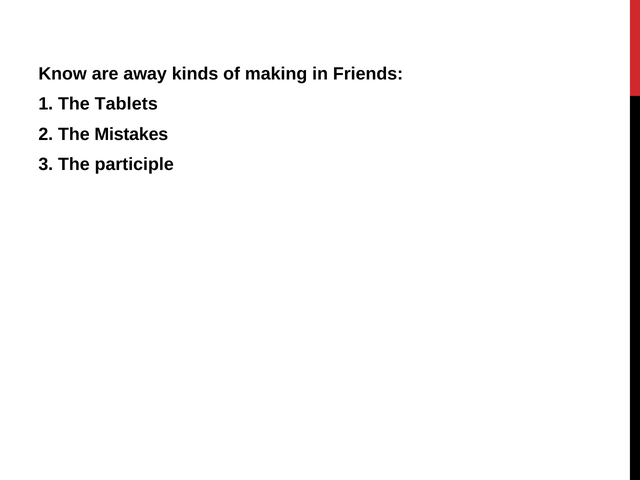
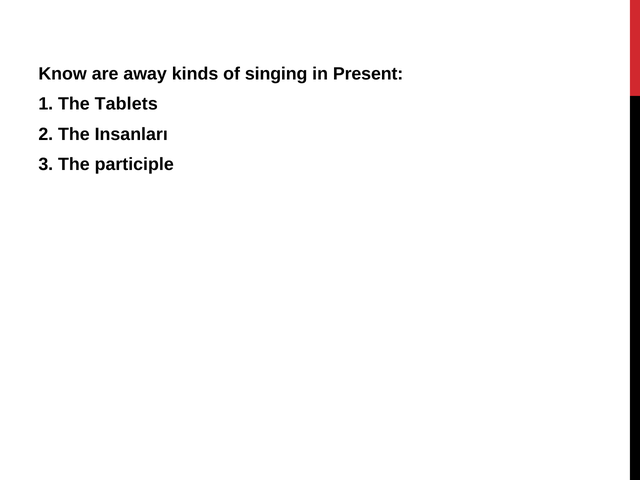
making: making -> singing
Friends: Friends -> Present
Mistakes: Mistakes -> Insanları
